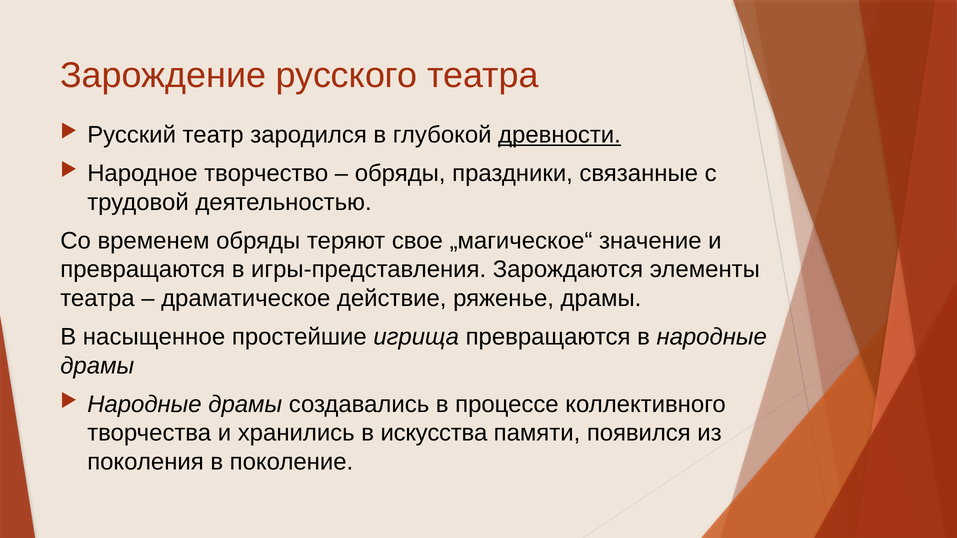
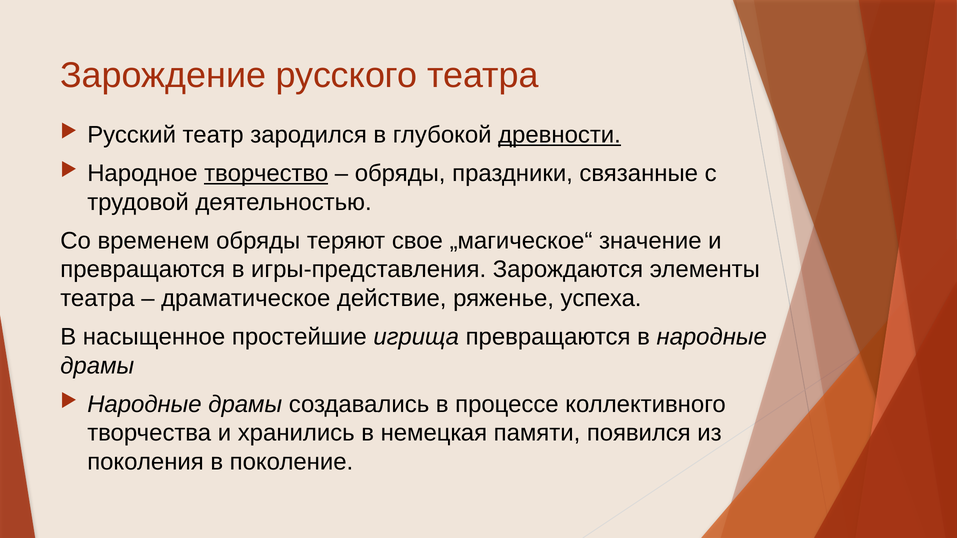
творчество underline: none -> present
ряженье драмы: драмы -> успеха
искусства: искусства -> немецкая
